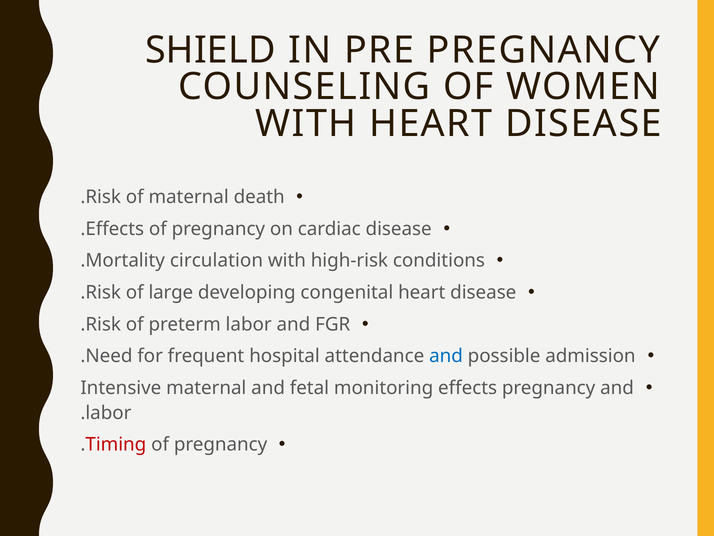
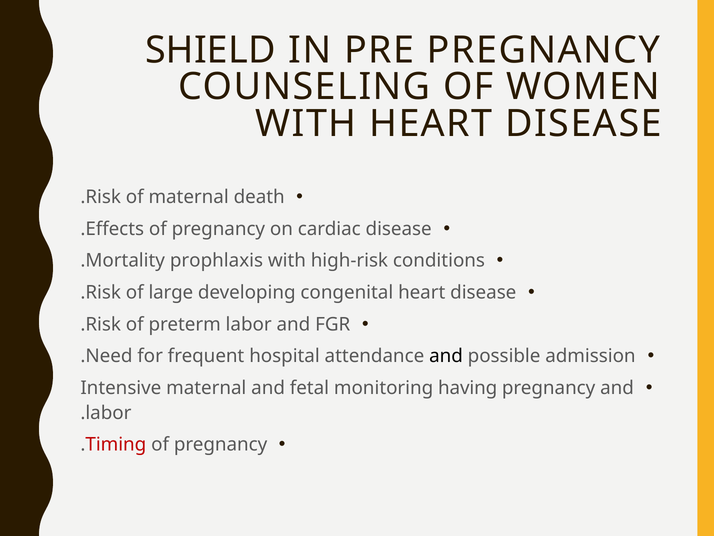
circulation: circulation -> prophlaxis
and at (446, 356) colour: blue -> black
monitoring effects: effects -> having
